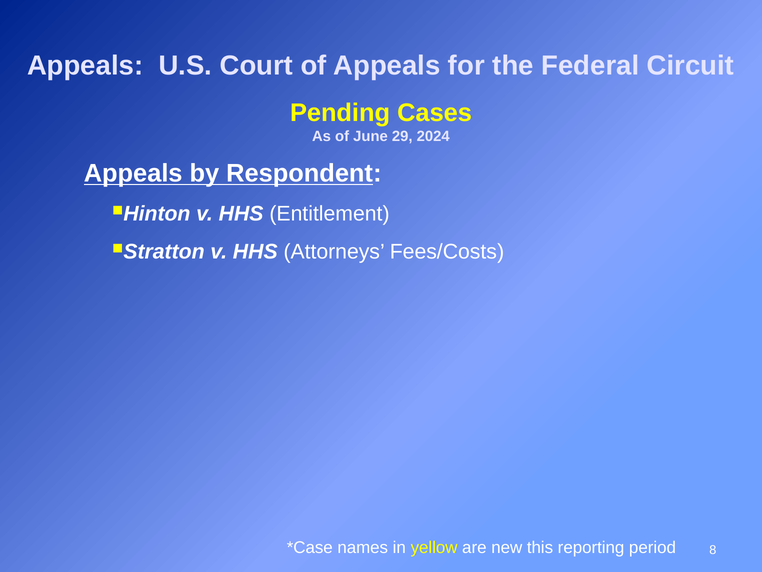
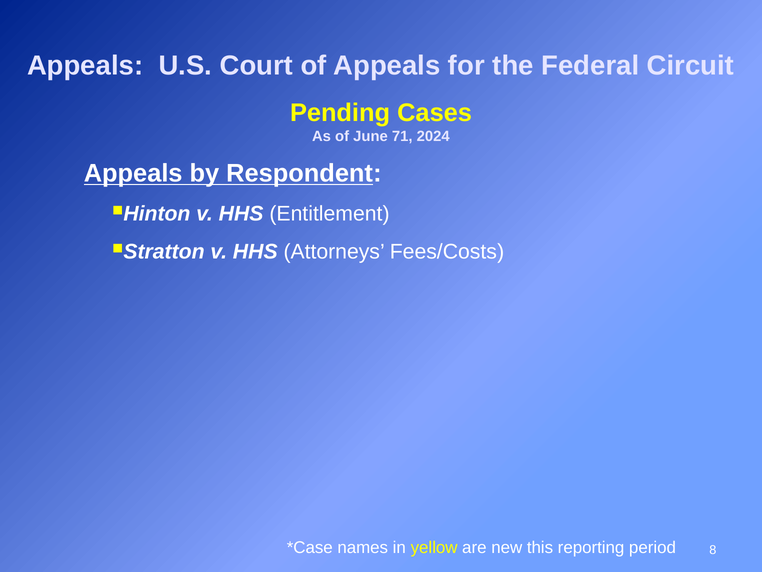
29: 29 -> 71
